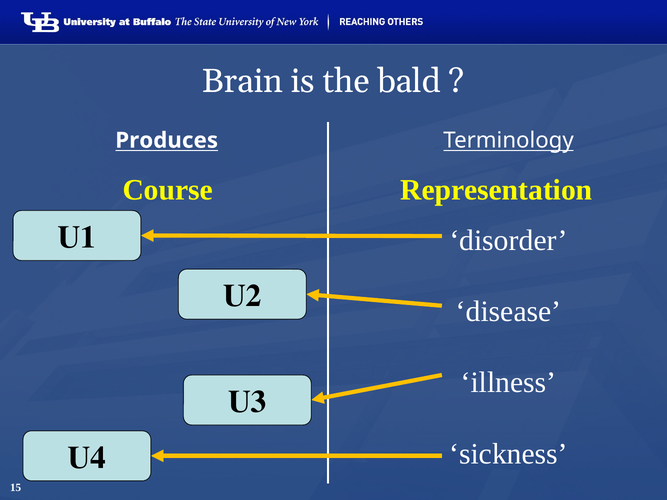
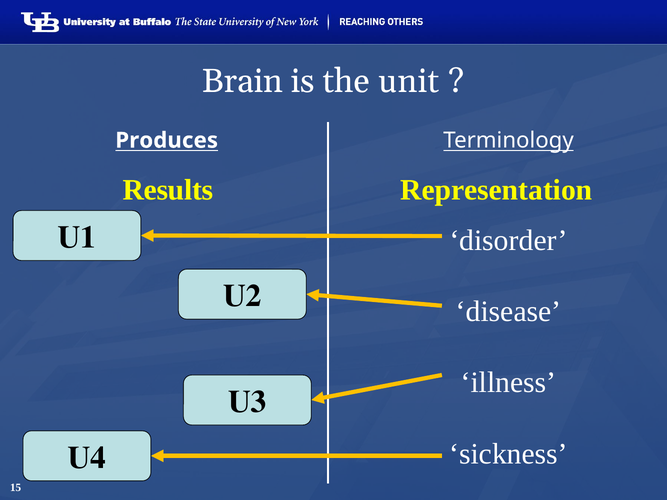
bald: bald -> unit
Course: Course -> Results
